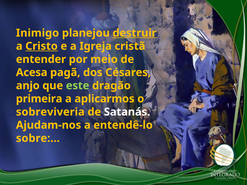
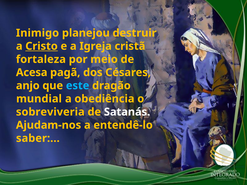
destruir underline: present -> none
entender: entender -> fortaleza
este colour: light green -> light blue
primeira: primeira -> mundial
aplicarmos: aplicarmos -> obediência
sobre: sobre -> saber
